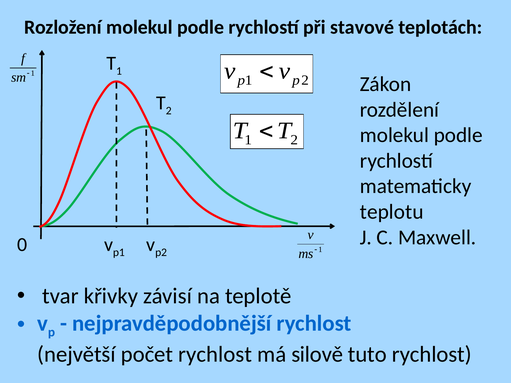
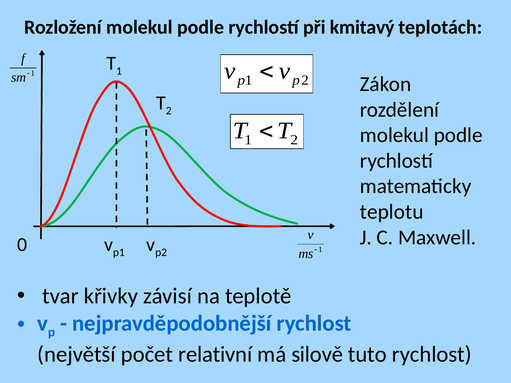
stavové: stavové -> kmitavý
počet rychlost: rychlost -> relativní
